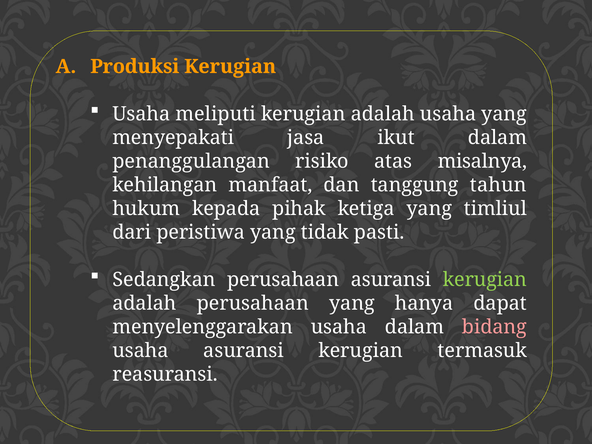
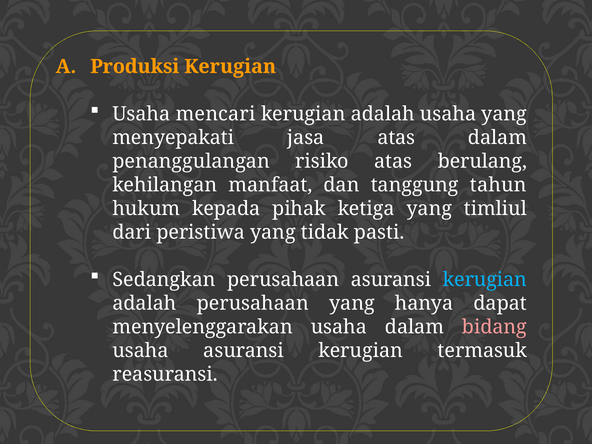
meliputi: meliputi -> mencari
jasa ikut: ikut -> atas
misalnya: misalnya -> berulang
kerugian at (485, 280) colour: light green -> light blue
